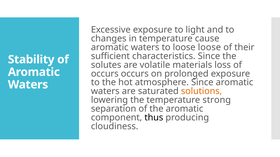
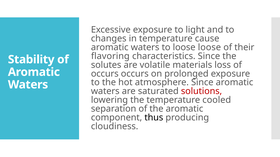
sufficient: sufficient -> flavoring
solutions colour: orange -> red
strong: strong -> cooled
